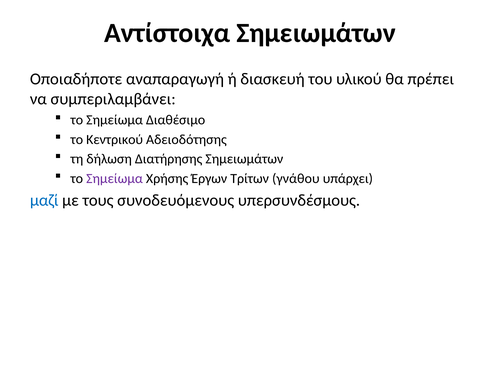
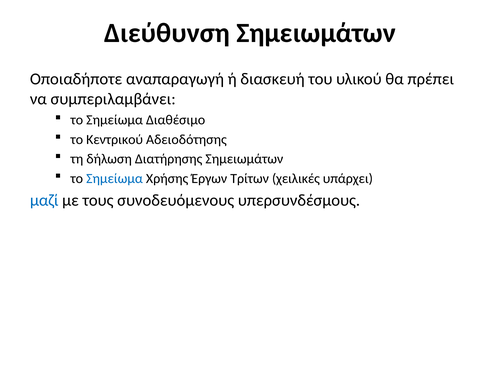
Αντίστοιχα: Αντίστοιχα -> Διεύθυνση
Σημείωμα at (115, 178) colour: purple -> blue
γνάθου: γνάθου -> χειλικές
